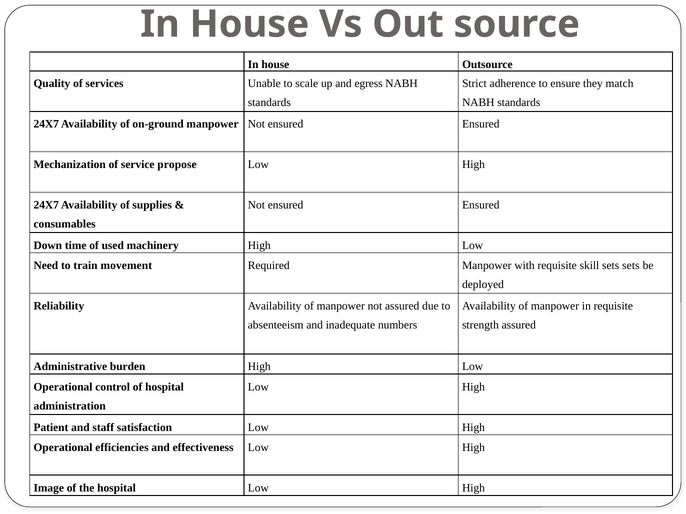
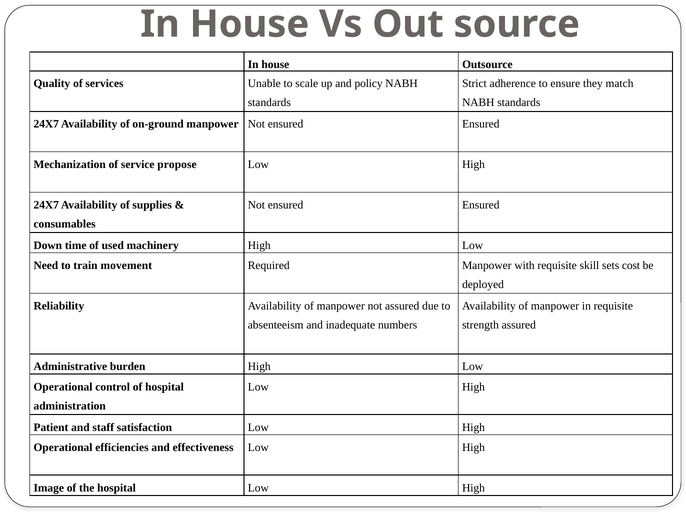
egress: egress -> policy
sets sets: sets -> cost
